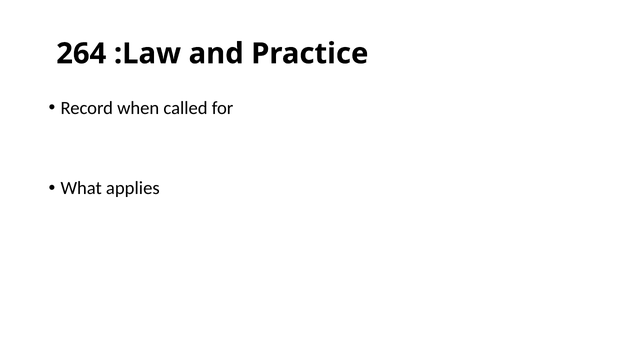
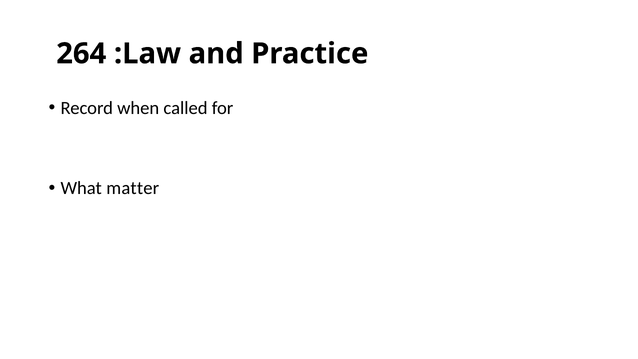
applies: applies -> matter
